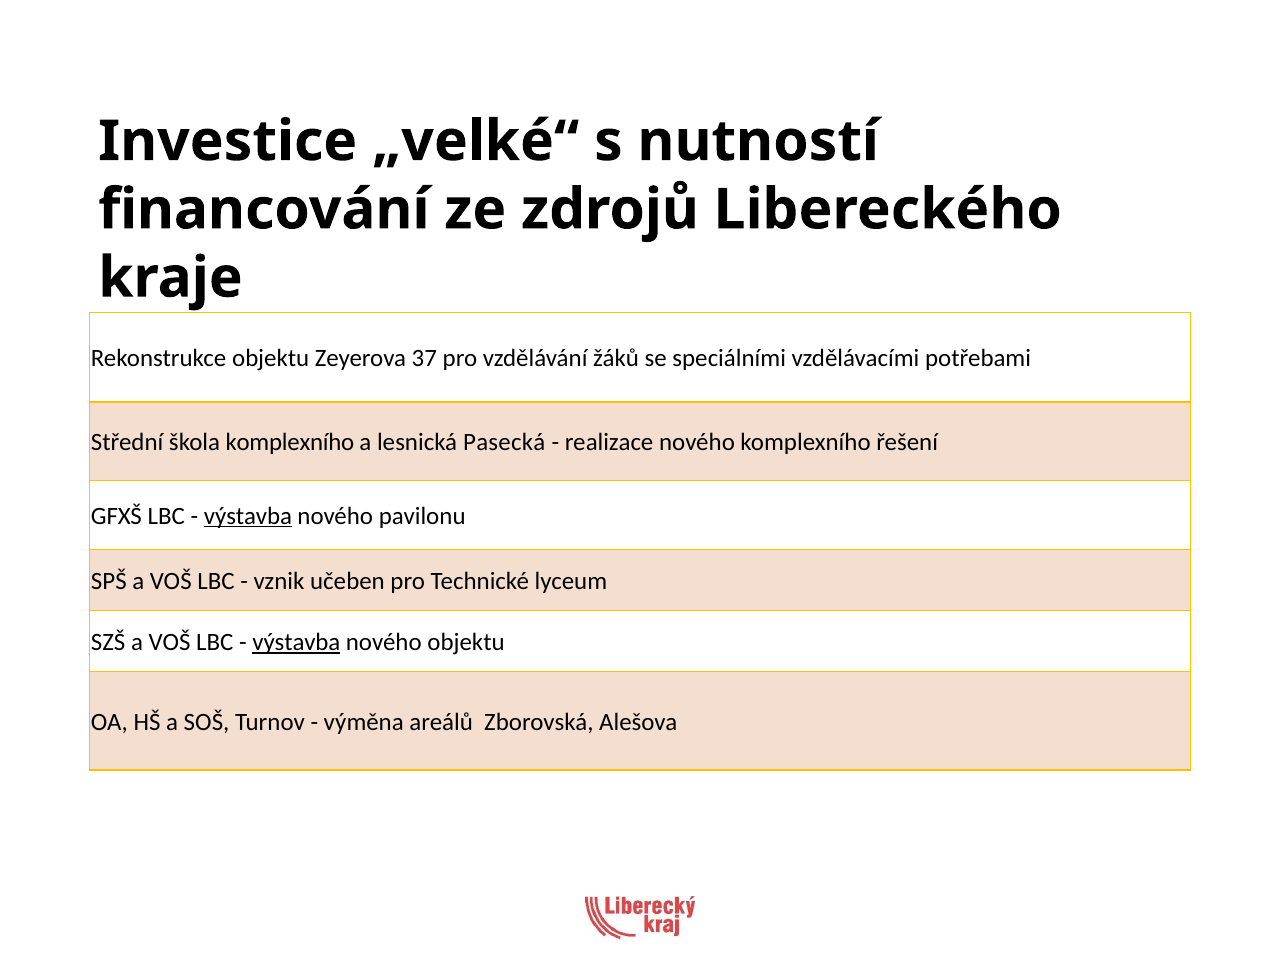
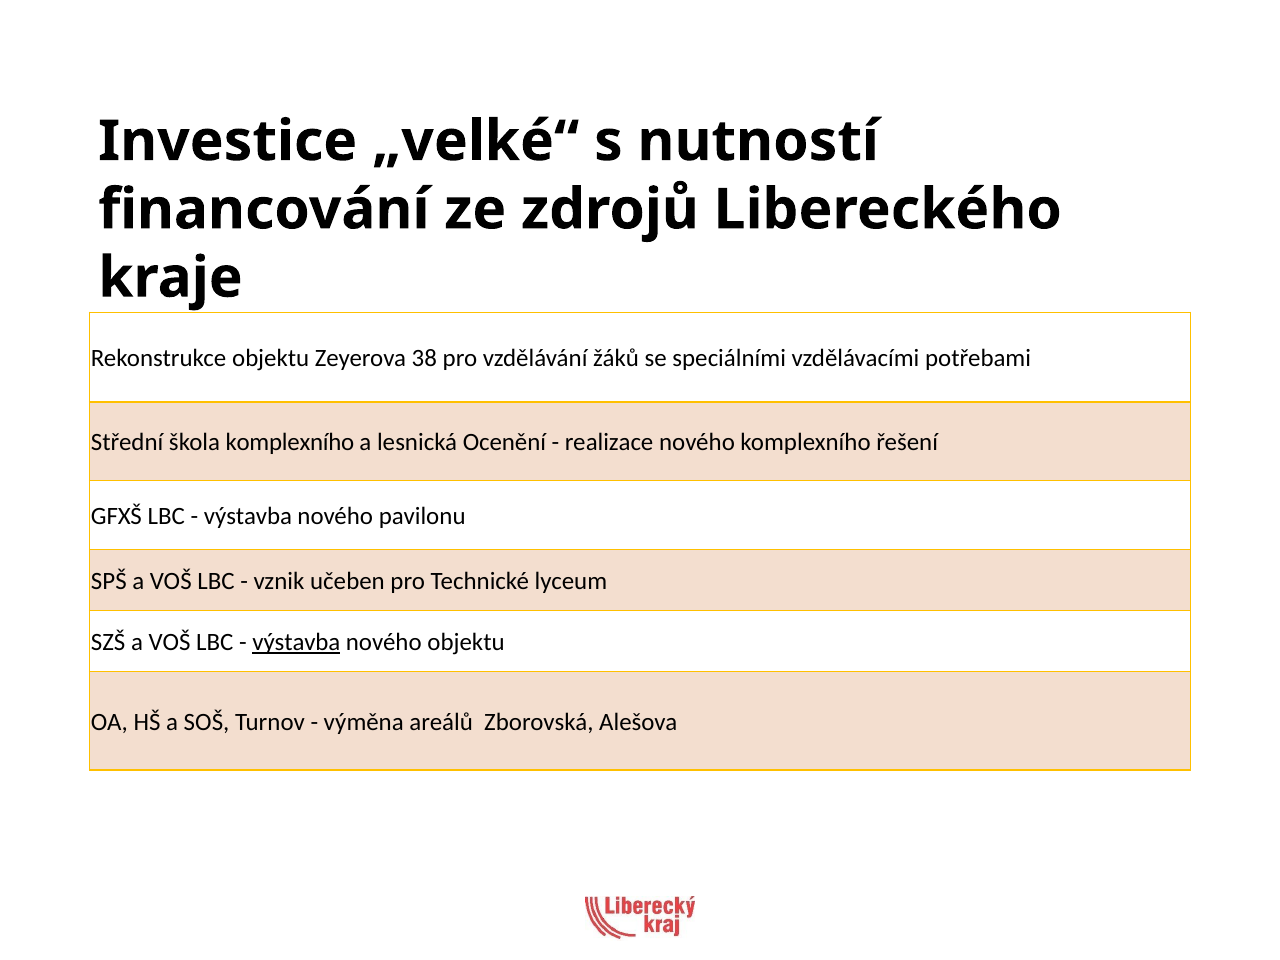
37: 37 -> 38
Pasecká: Pasecká -> Ocenění
výstavba at (248, 516) underline: present -> none
